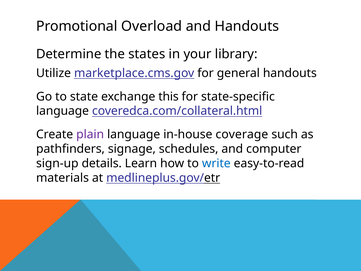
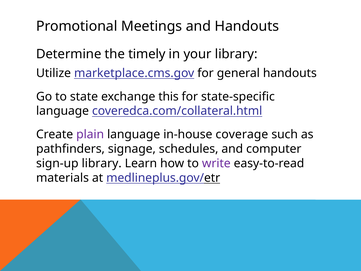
Overload: Overload -> Meetings
states: states -> timely
sign-up details: details -> library
write colour: blue -> purple
